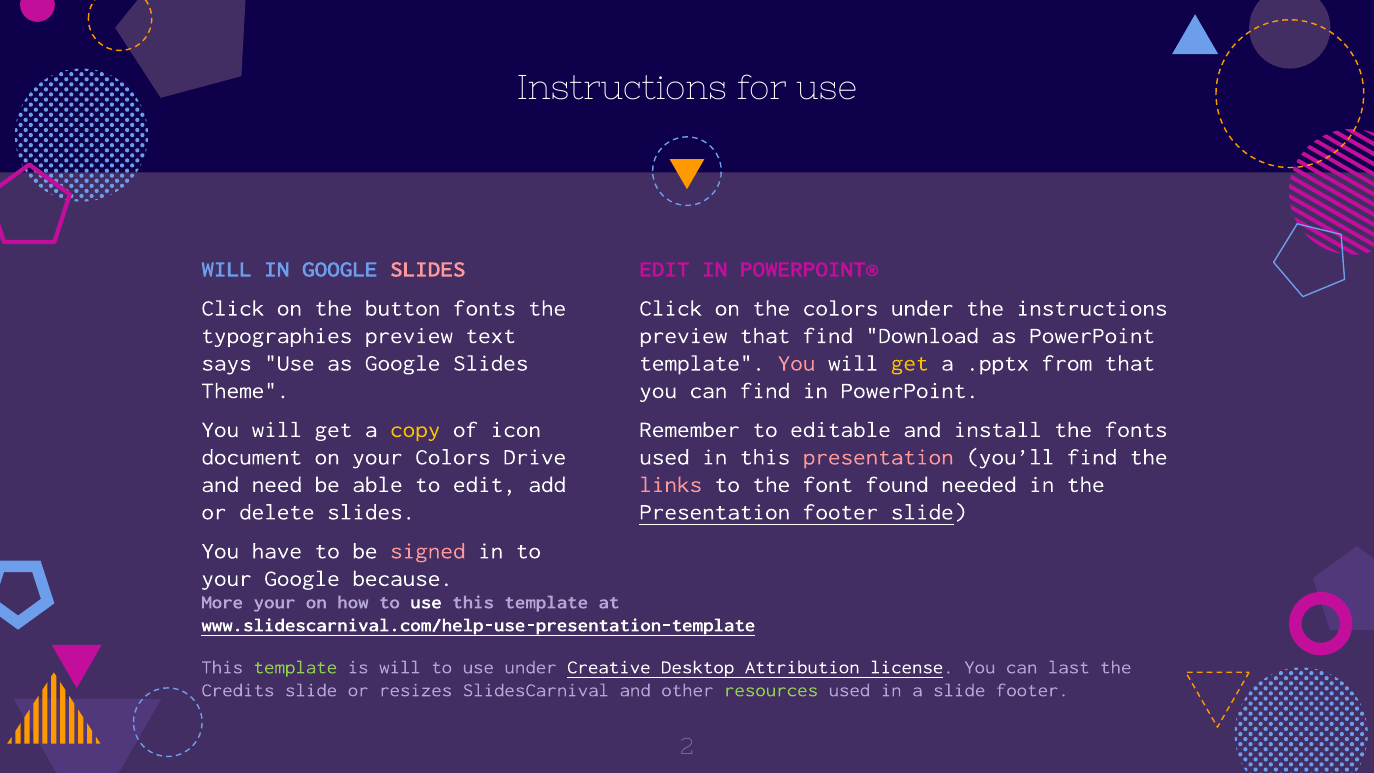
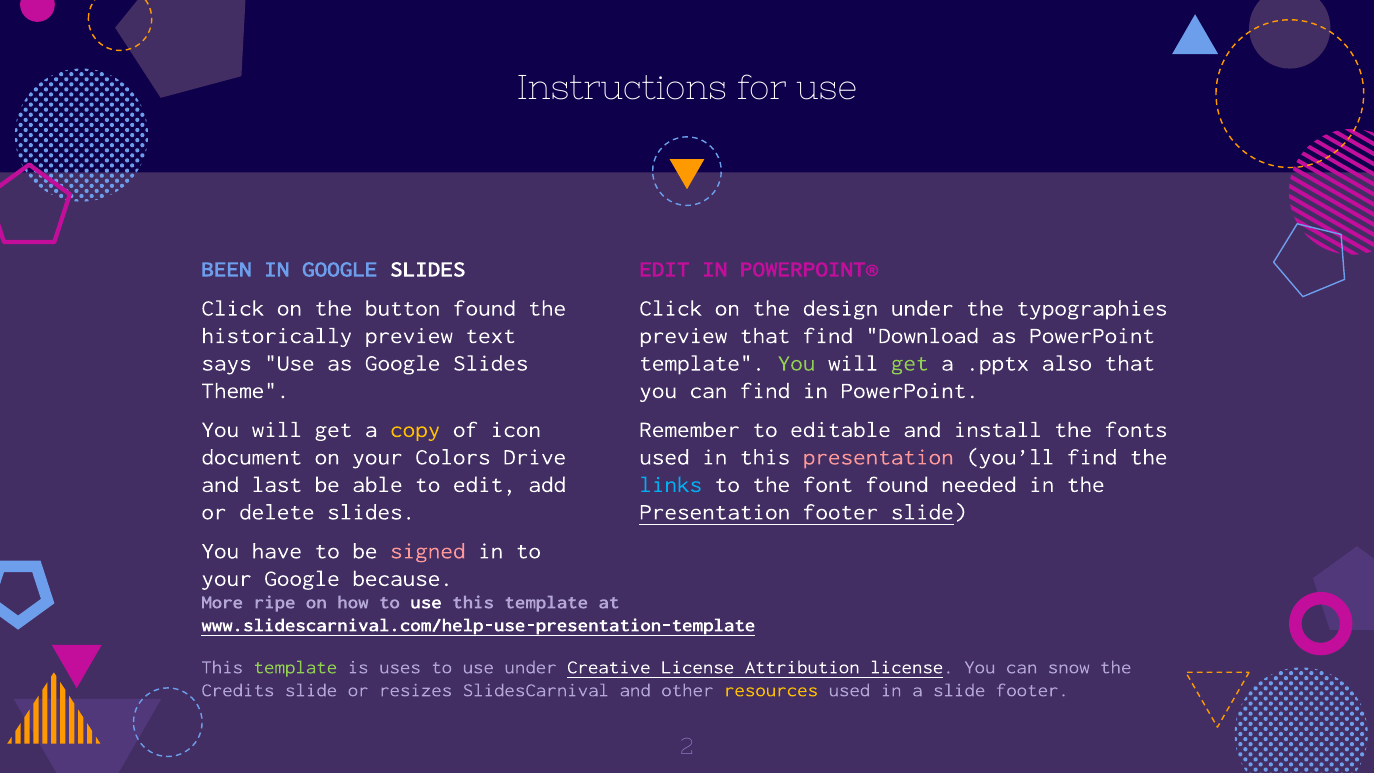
WILL at (227, 269): WILL -> BEEN
SLIDES at (428, 269) colour: pink -> white
button fonts: fonts -> found
the colors: colors -> design
the instructions: instructions -> typographies
typographies: typographies -> historically
You at (797, 363) colour: pink -> light green
get at (910, 363) colour: yellow -> light green
from: from -> also
need: need -> last
links colour: pink -> light blue
More your: your -> ripe
is will: will -> uses
Creative Desktop: Desktop -> License
last: last -> snow
resources colour: light green -> yellow
